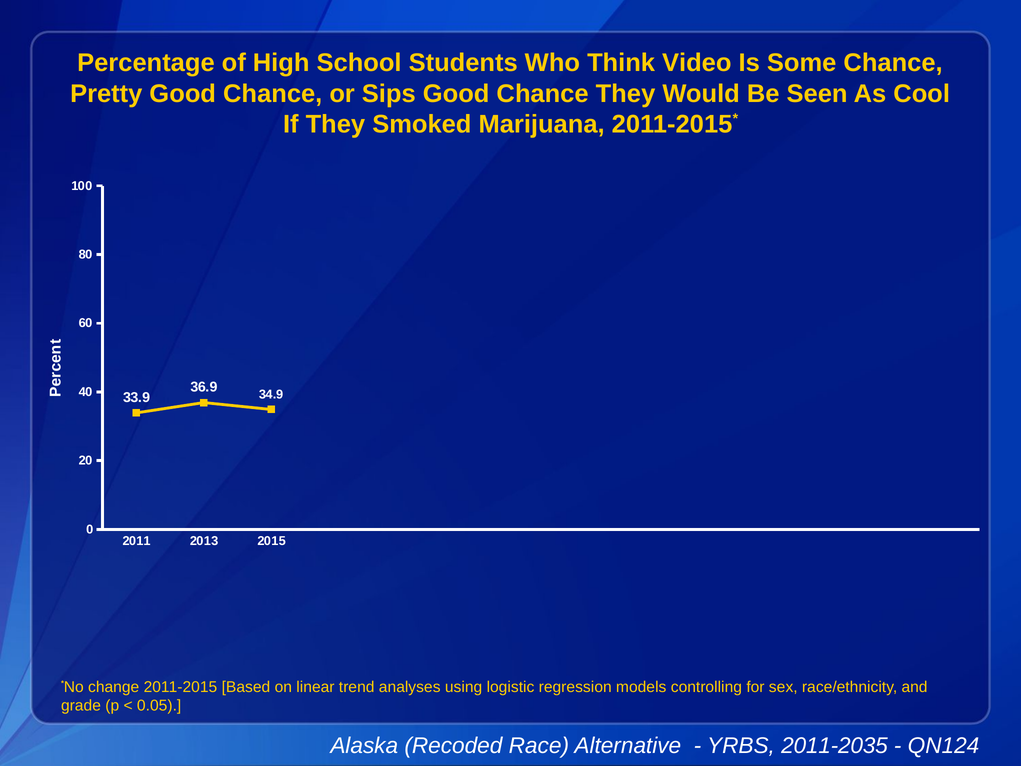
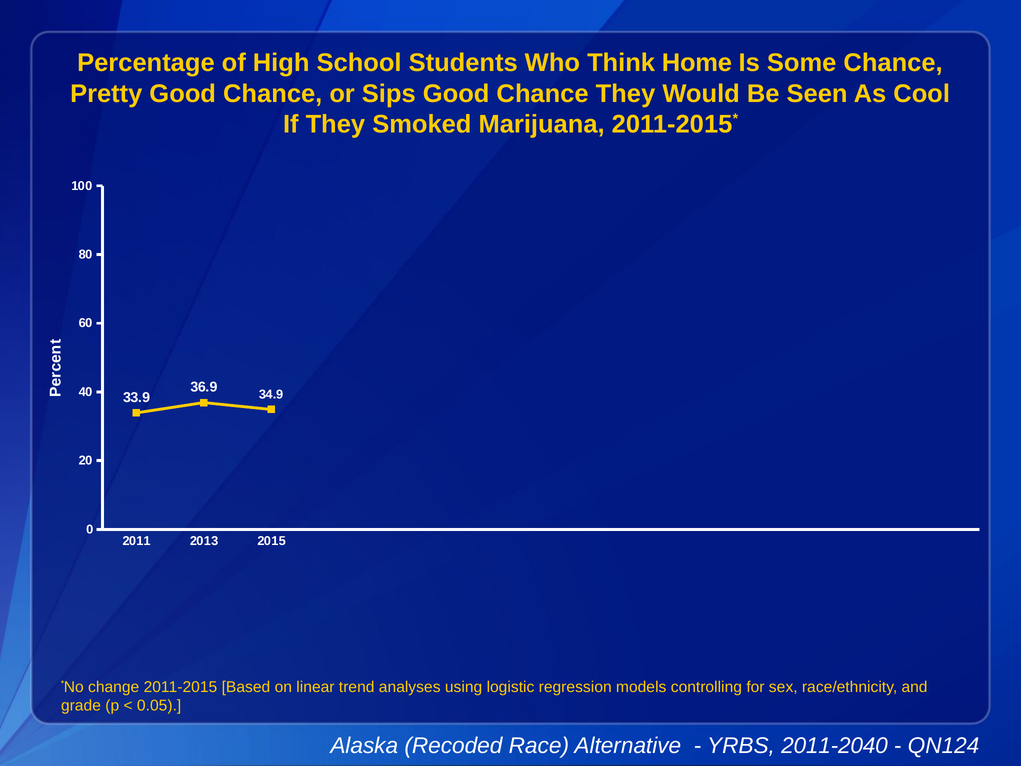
Video: Video -> Home
2011-2035: 2011-2035 -> 2011-2040
